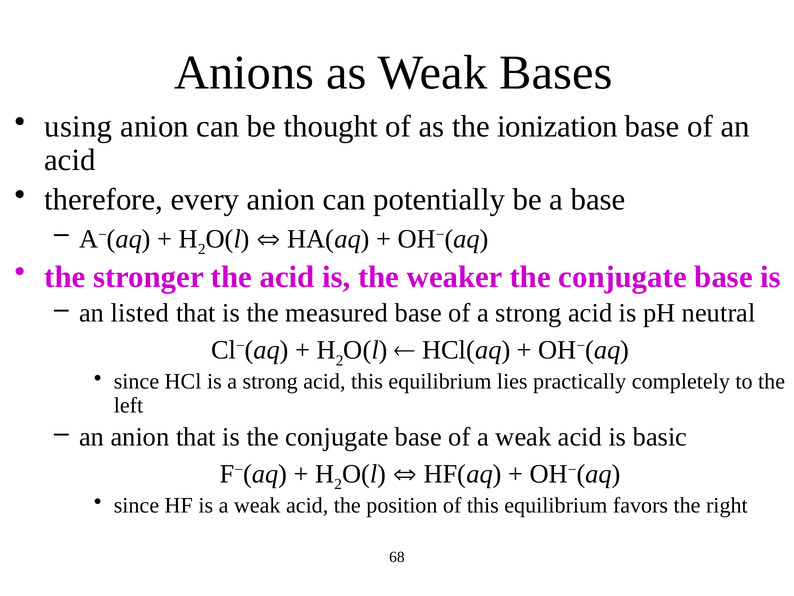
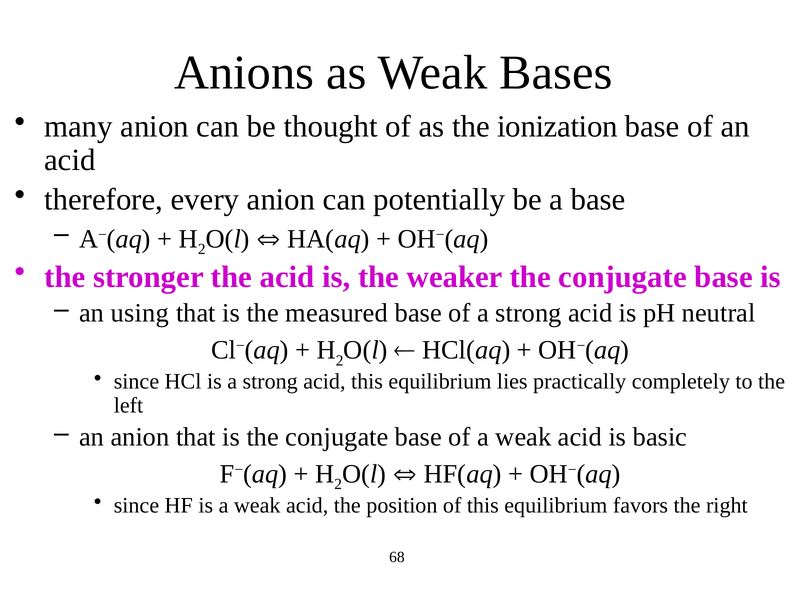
using: using -> many
listed: listed -> using
